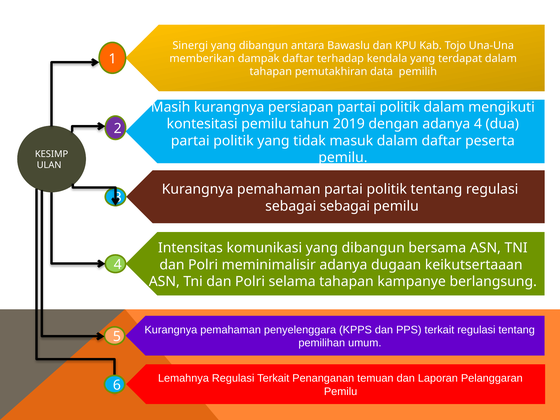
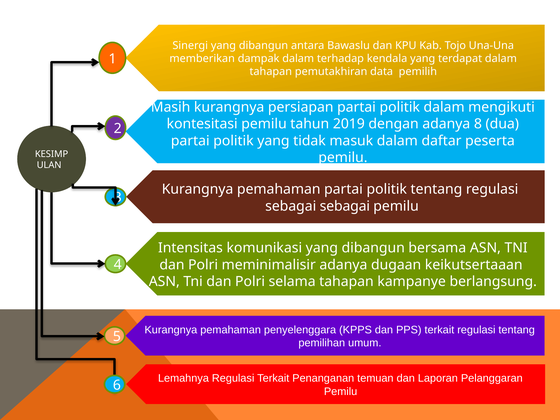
dampak daftar: daftar -> dalam
adanya 4: 4 -> 8
